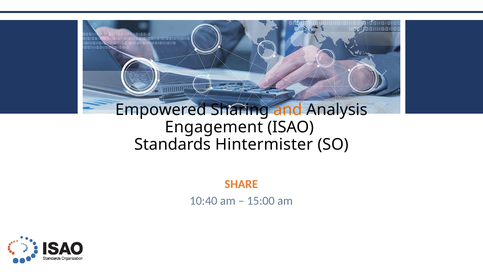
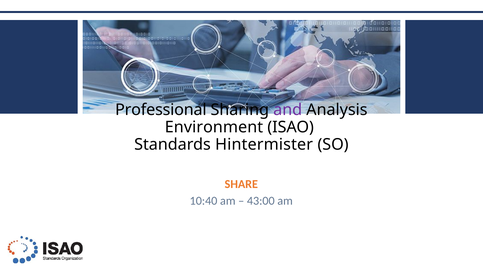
Empowered: Empowered -> Professional
and colour: orange -> purple
Engagement: Engagement -> Environment
15:00: 15:00 -> 43:00
